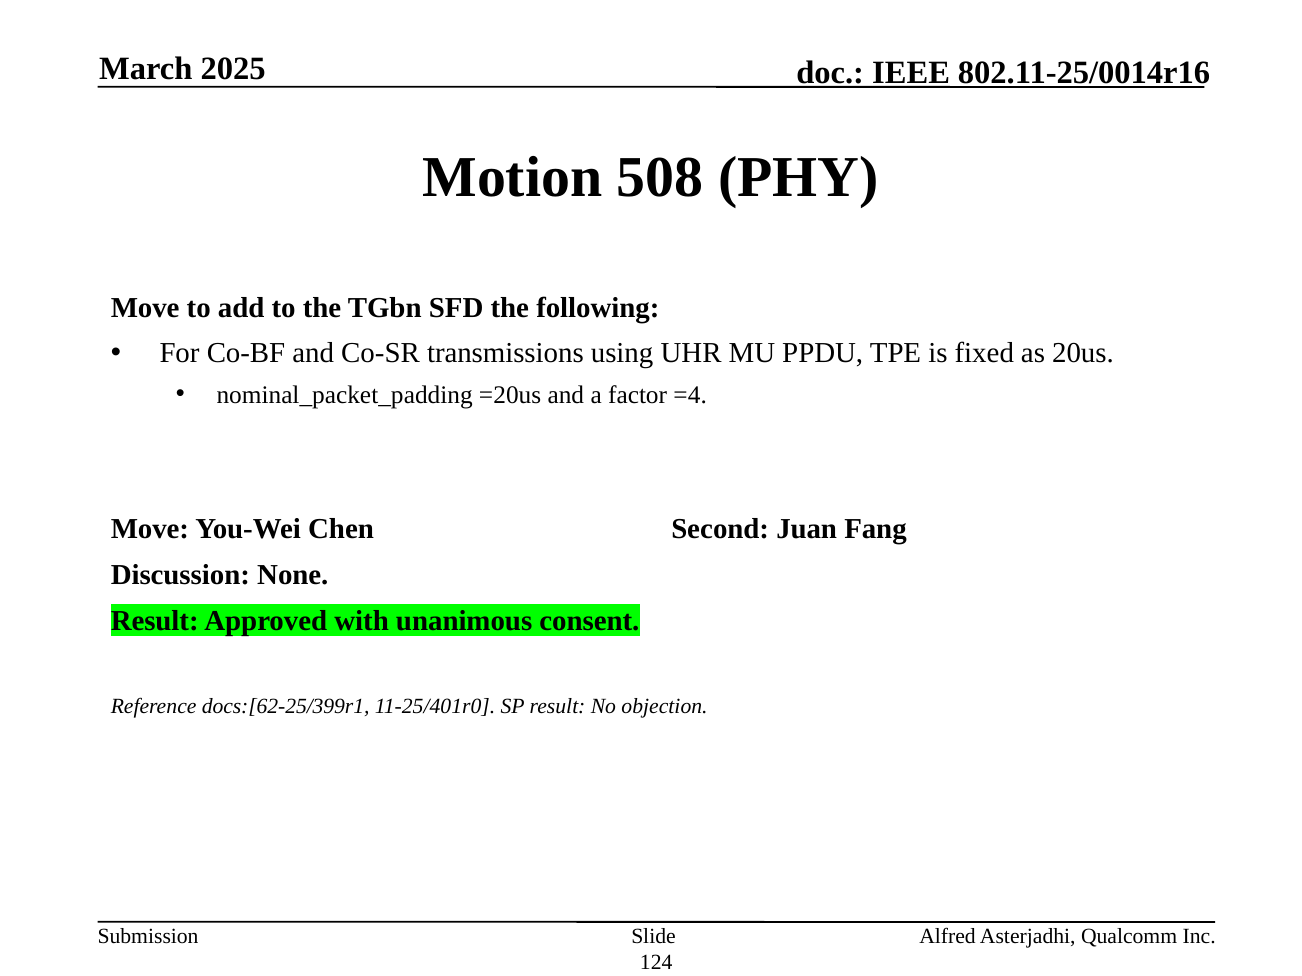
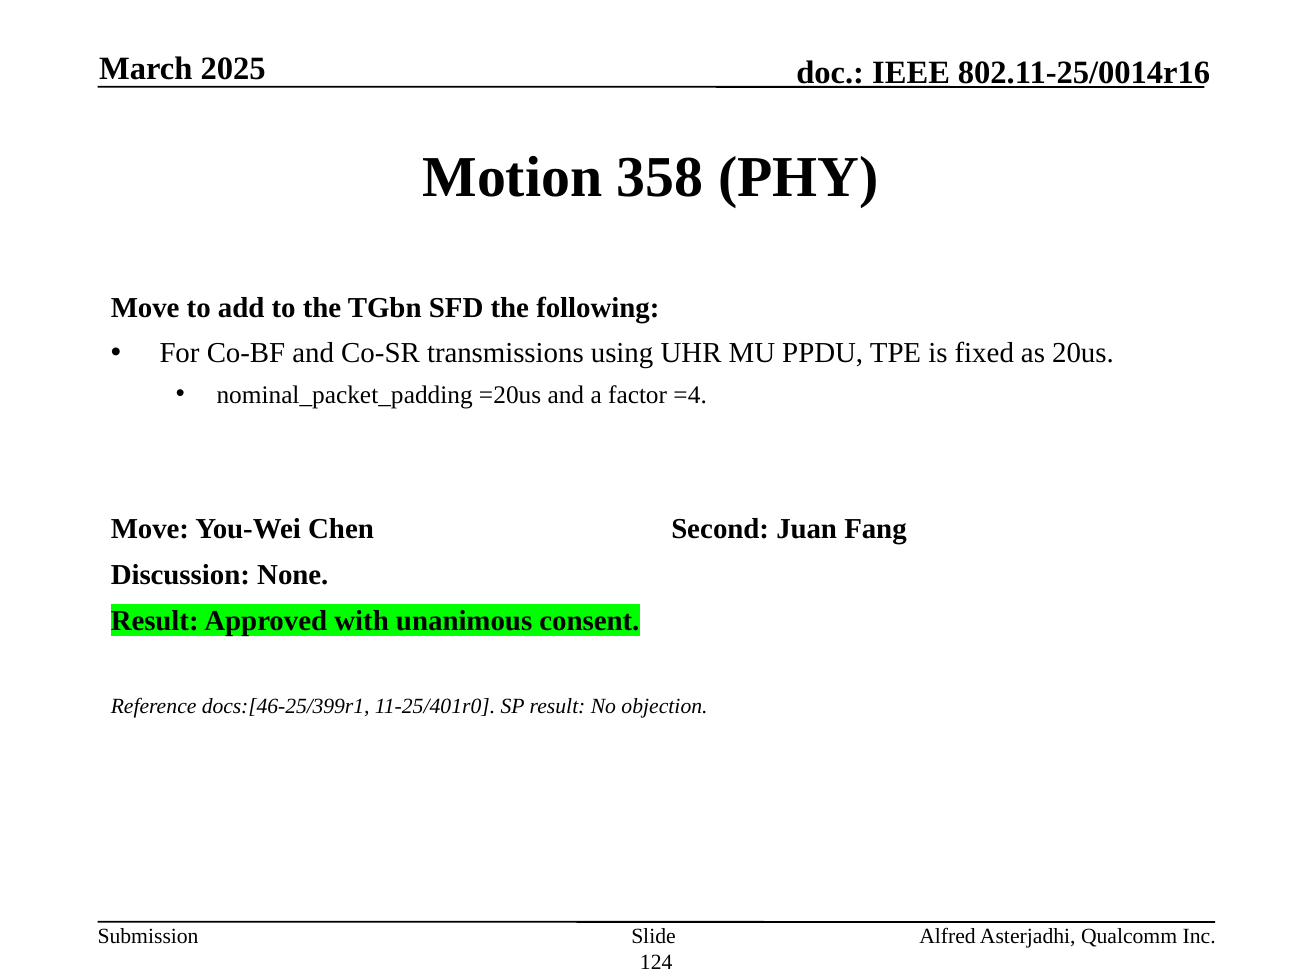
508: 508 -> 358
docs:[62-25/399r1: docs:[62-25/399r1 -> docs:[46-25/399r1
